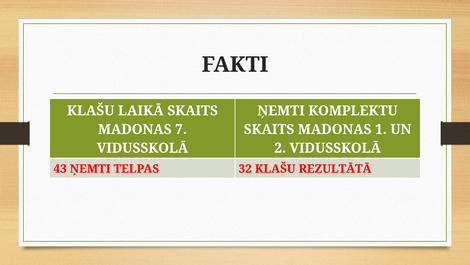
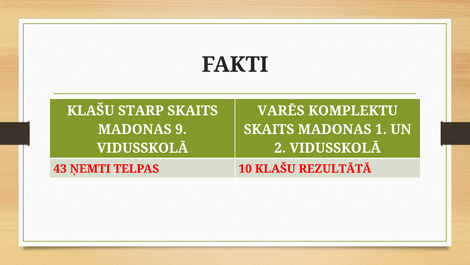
LAIKĀ: LAIKĀ -> STARP
ŅEMTI at (281, 110): ŅEMTI -> VARĒS
7: 7 -> 9
32: 32 -> 10
